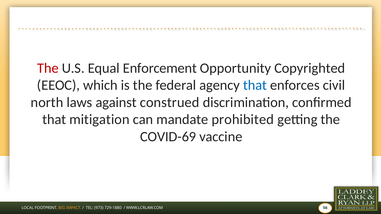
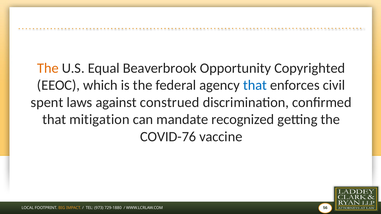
The at (48, 68) colour: red -> orange
Enforcement: Enforcement -> Beaverbrook
north: north -> spent
prohibited: prohibited -> recognized
COVID-69: COVID-69 -> COVID-76
